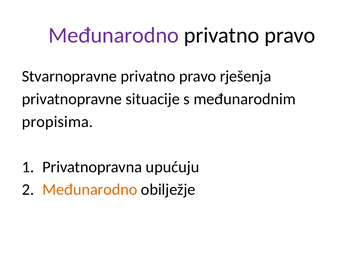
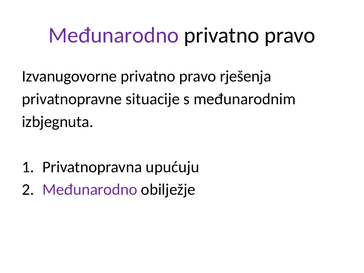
Stvarnopravne: Stvarnopravne -> Izvanugovorne
propisima: propisima -> izbjegnuta
Međunarodno at (90, 190) colour: orange -> purple
